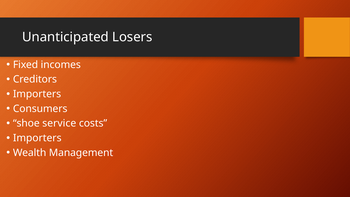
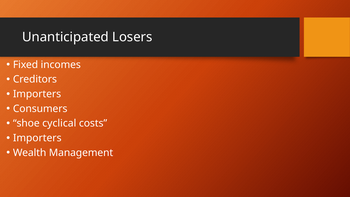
service: service -> cyclical
